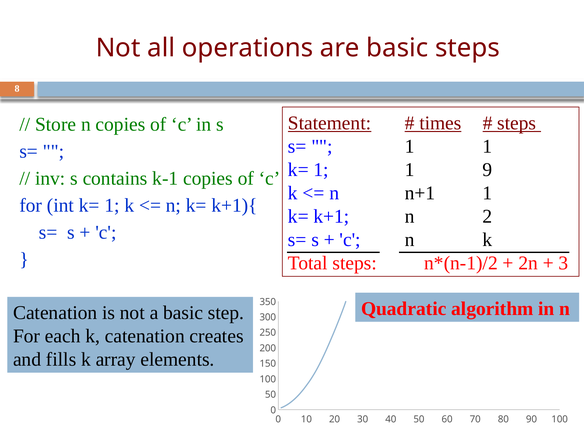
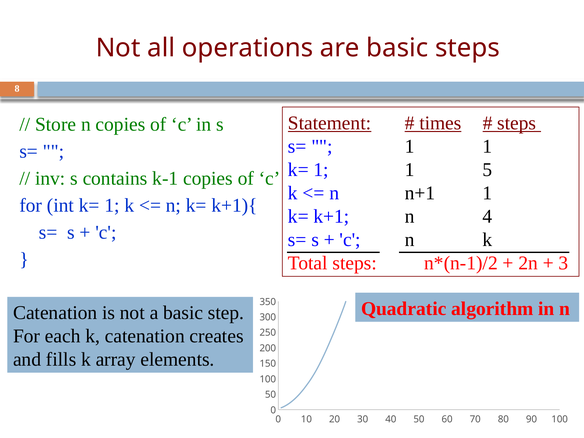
9: 9 -> 5
2: 2 -> 4
